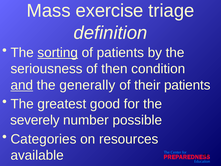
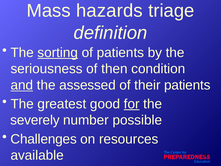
exercise: exercise -> hazards
generally: generally -> assessed
for underline: none -> present
Categories: Categories -> Challenges
